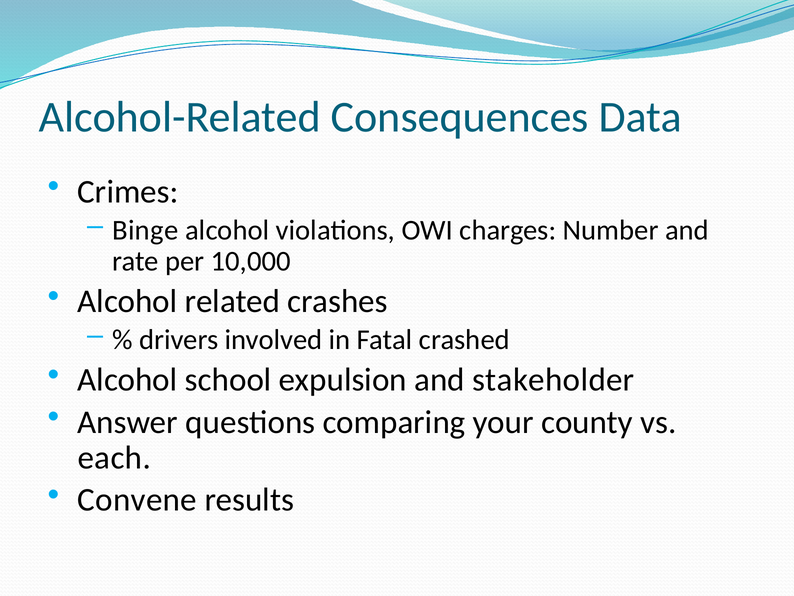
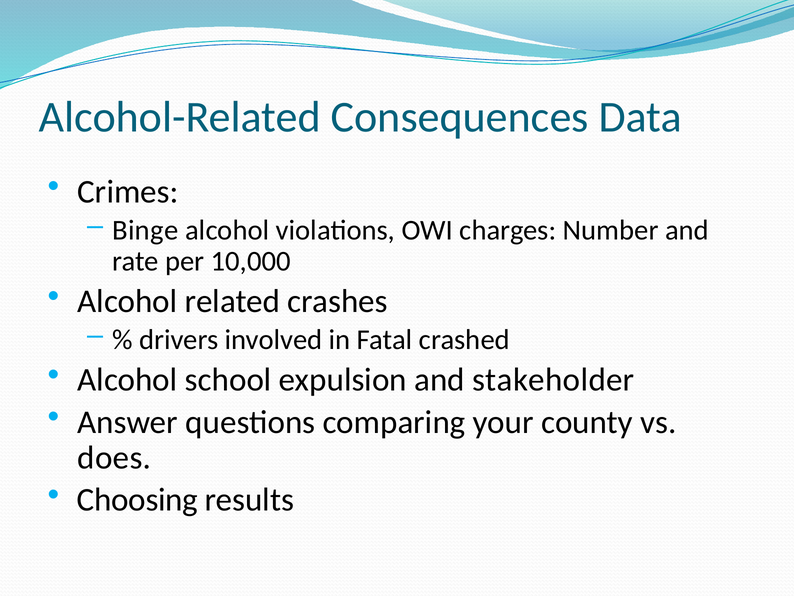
each: each -> does
Convene: Convene -> Choosing
